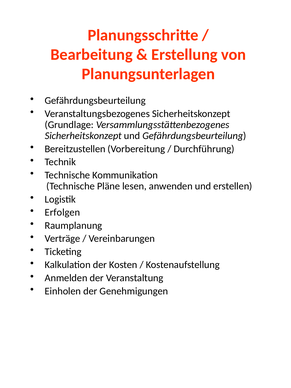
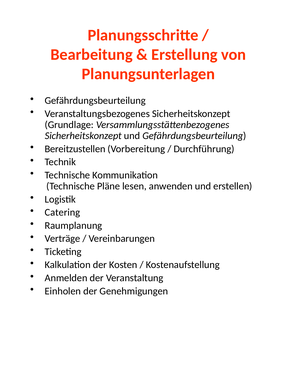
Erfolgen: Erfolgen -> Catering
